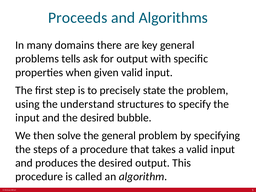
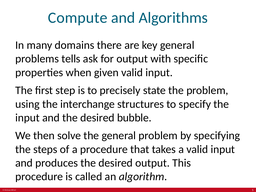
Proceeds: Proceeds -> Compute
understand: understand -> interchange
